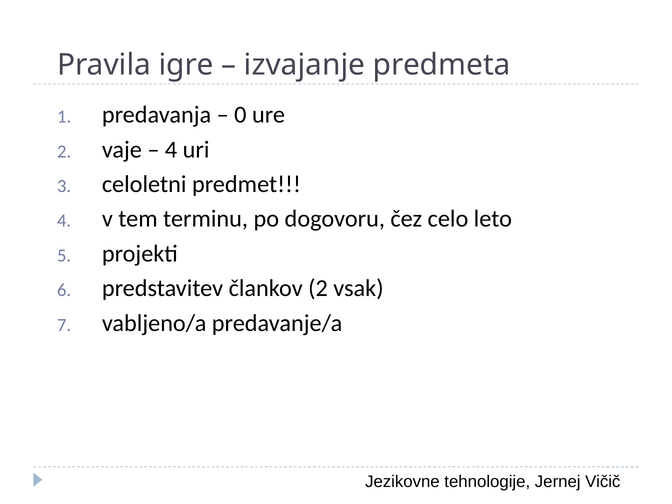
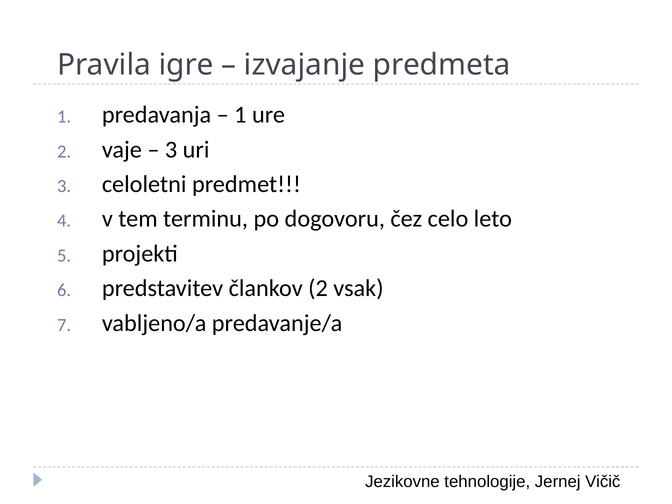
0 at (240, 115): 0 -> 1
4 at (171, 150): 4 -> 3
